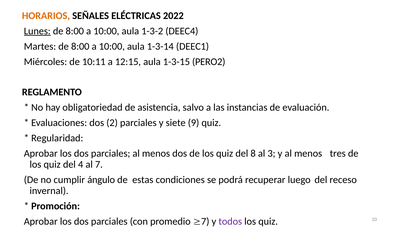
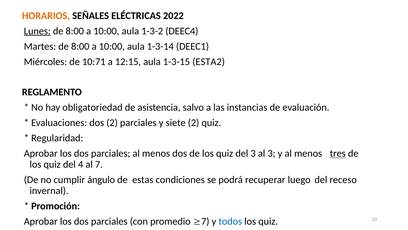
10:11: 10:11 -> 10:71
PERO2: PERO2 -> ESTA2
siete 9: 9 -> 2
del 8: 8 -> 3
tres underline: none -> present
todos colour: purple -> blue
